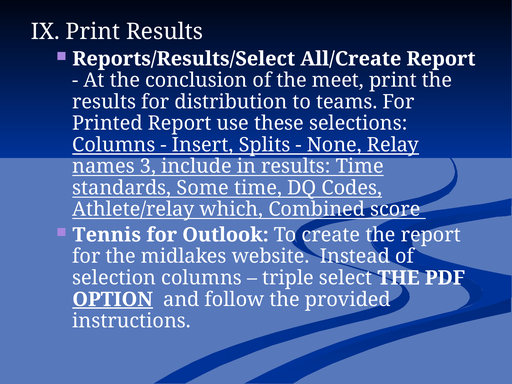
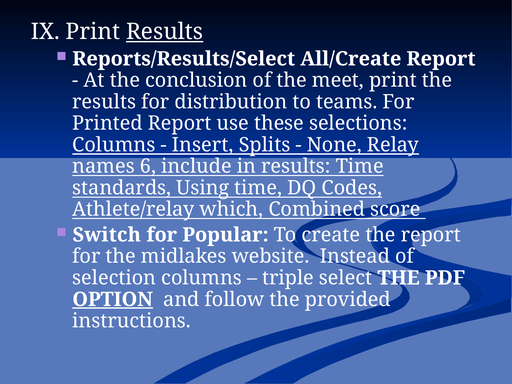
Results at (165, 32) underline: none -> present
3: 3 -> 6
Some: Some -> Using
Tennis: Tennis -> Switch
Outlook: Outlook -> Popular
